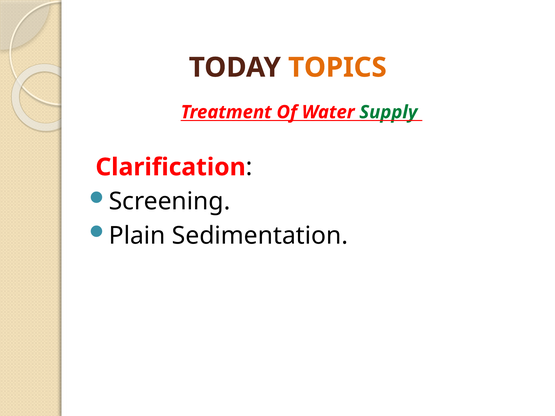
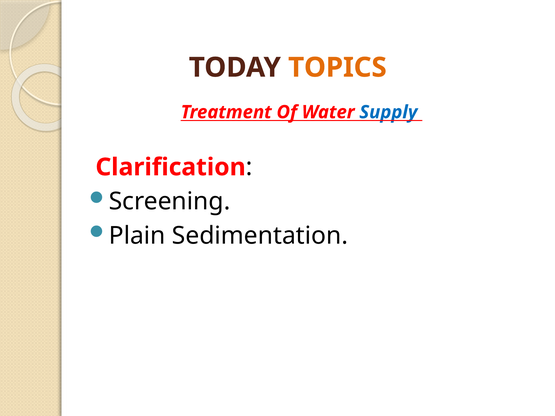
Supply colour: green -> blue
